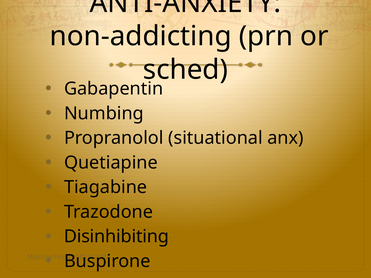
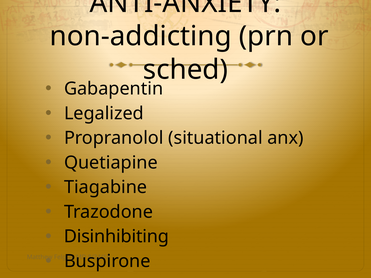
Numbing: Numbing -> Legalized
